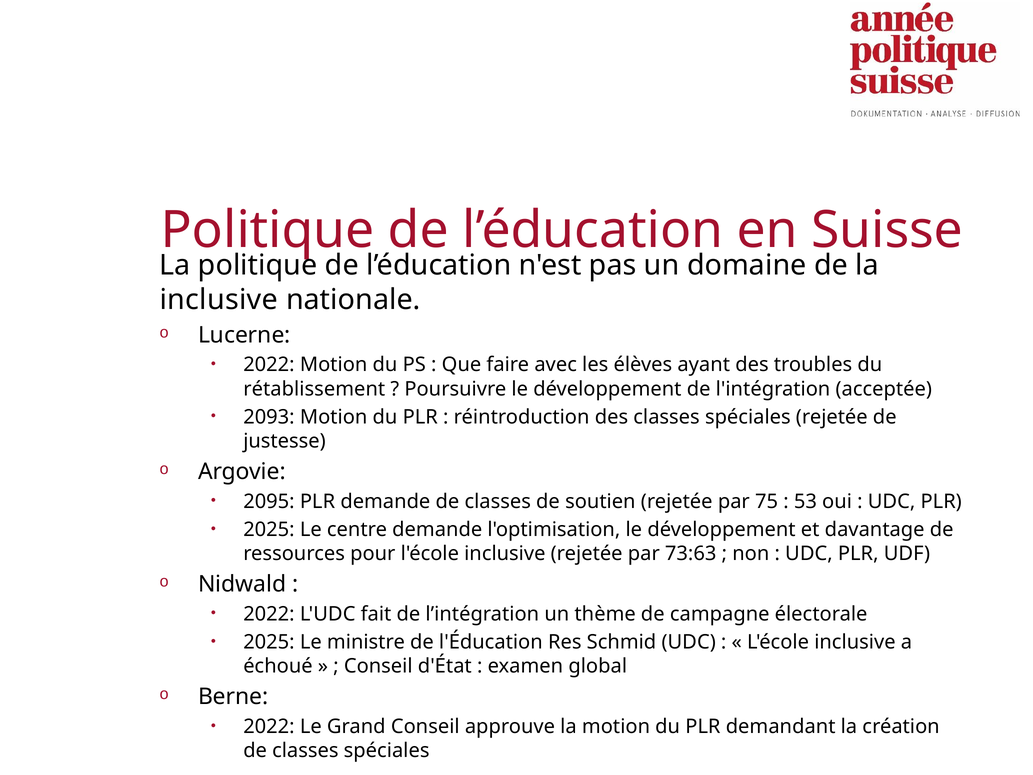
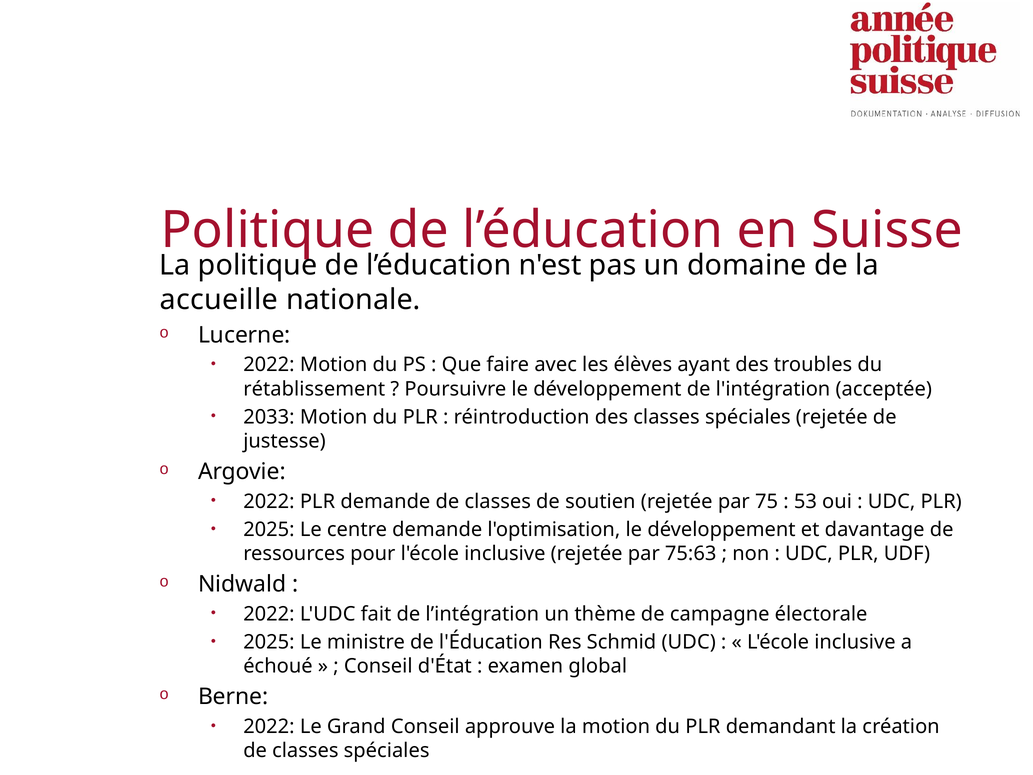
inclusive at (219, 300): inclusive -> accueille
2093: 2093 -> 2033
2095 at (269, 501): 2095 -> 2022
73:63: 73:63 -> 75:63
